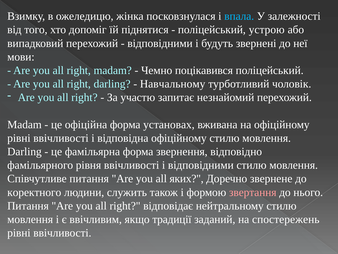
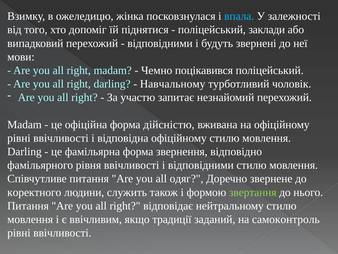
устрою: устрою -> заклади
установах: установах -> дійсністю
яких: яких -> одяг
звертання colour: pink -> light green
спостережень: спостережень -> самоконтроль
